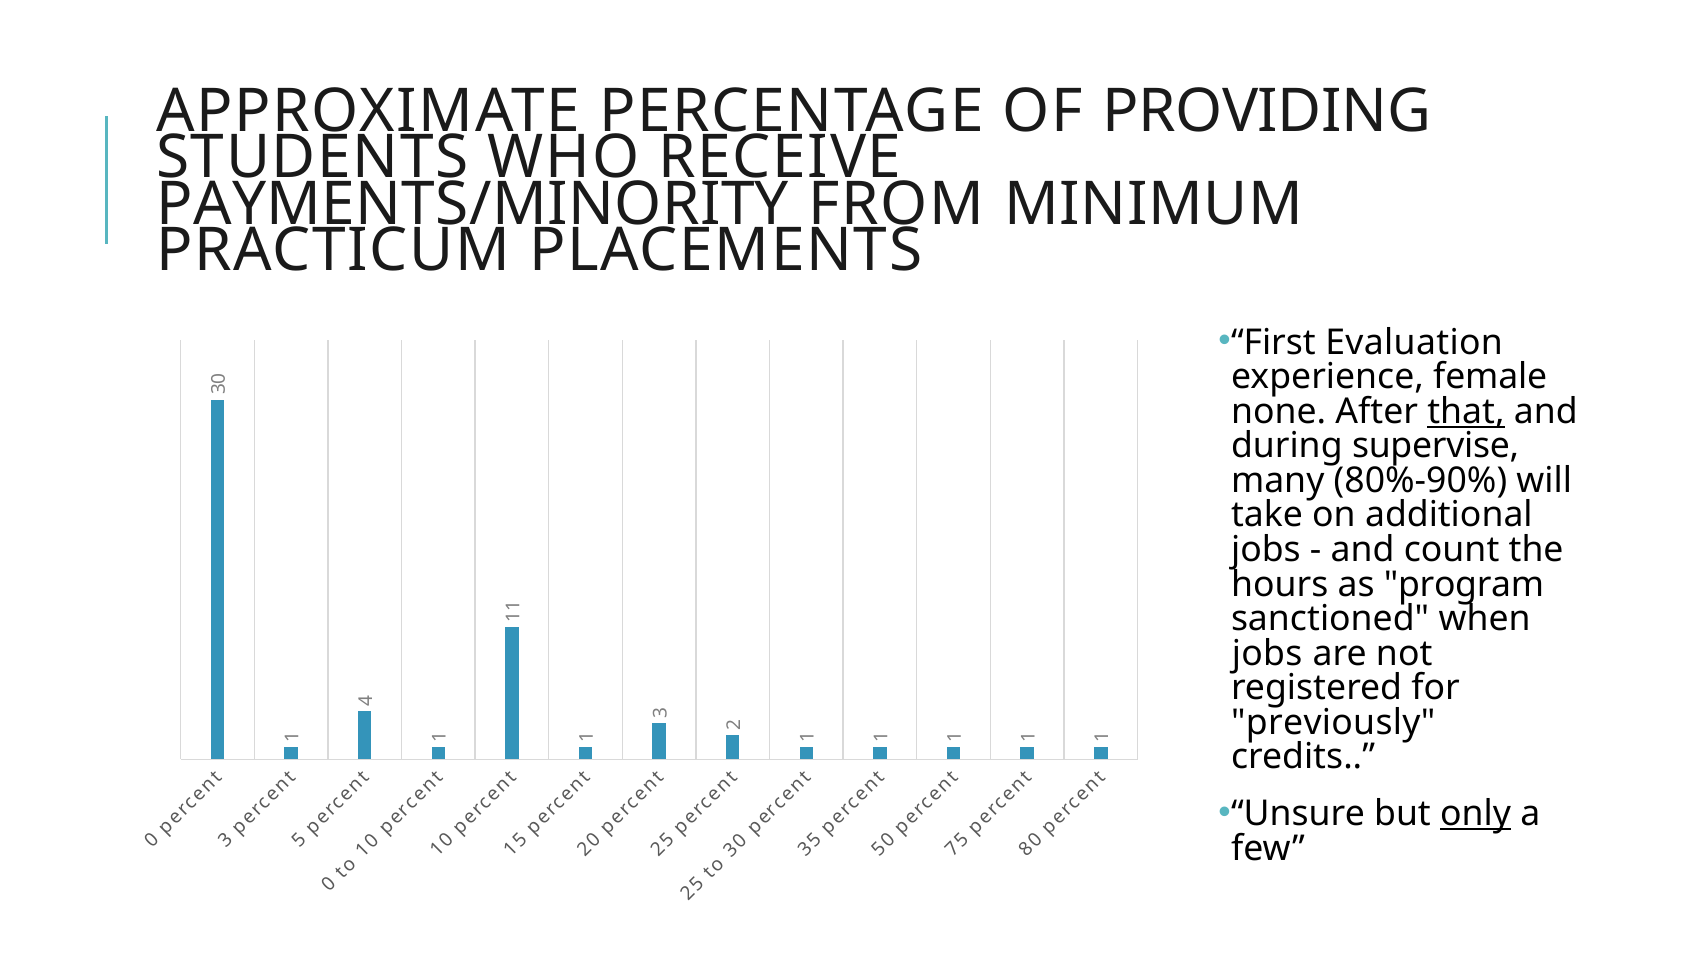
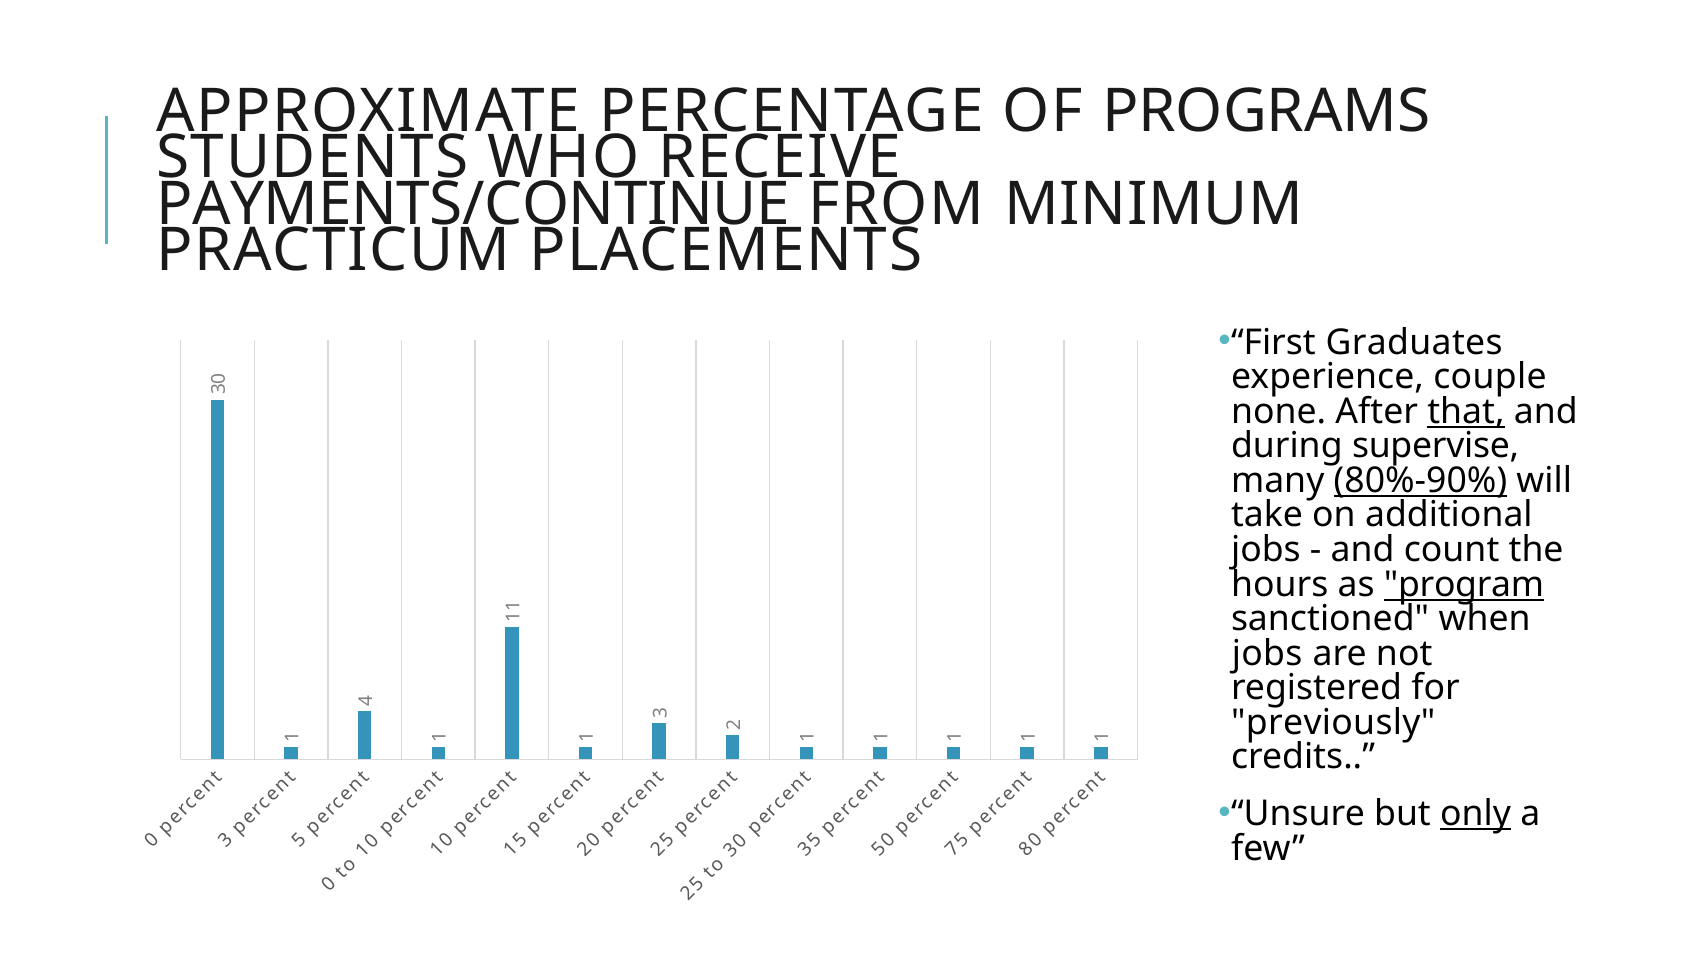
PROVIDING: PROVIDING -> PROGRAMS
PAYMENTS/MINORITY: PAYMENTS/MINORITY -> PAYMENTS/CONTINUE
Evaluation: Evaluation -> Graduates
female: female -> couple
80%-90% underline: none -> present
program underline: none -> present
